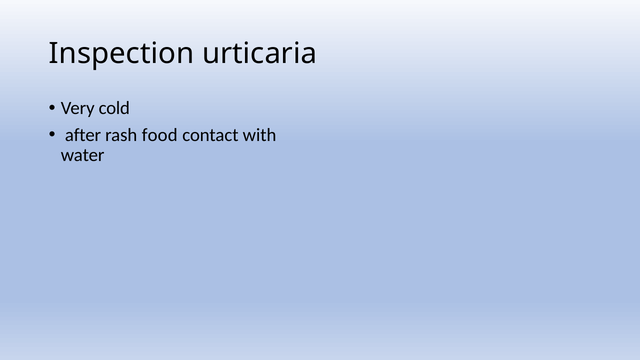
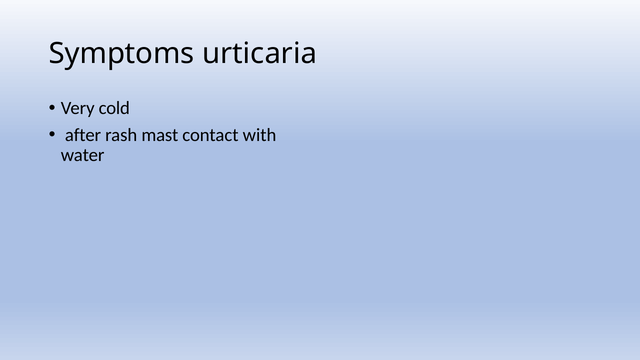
Inspection: Inspection -> Symptoms
food: food -> mast
